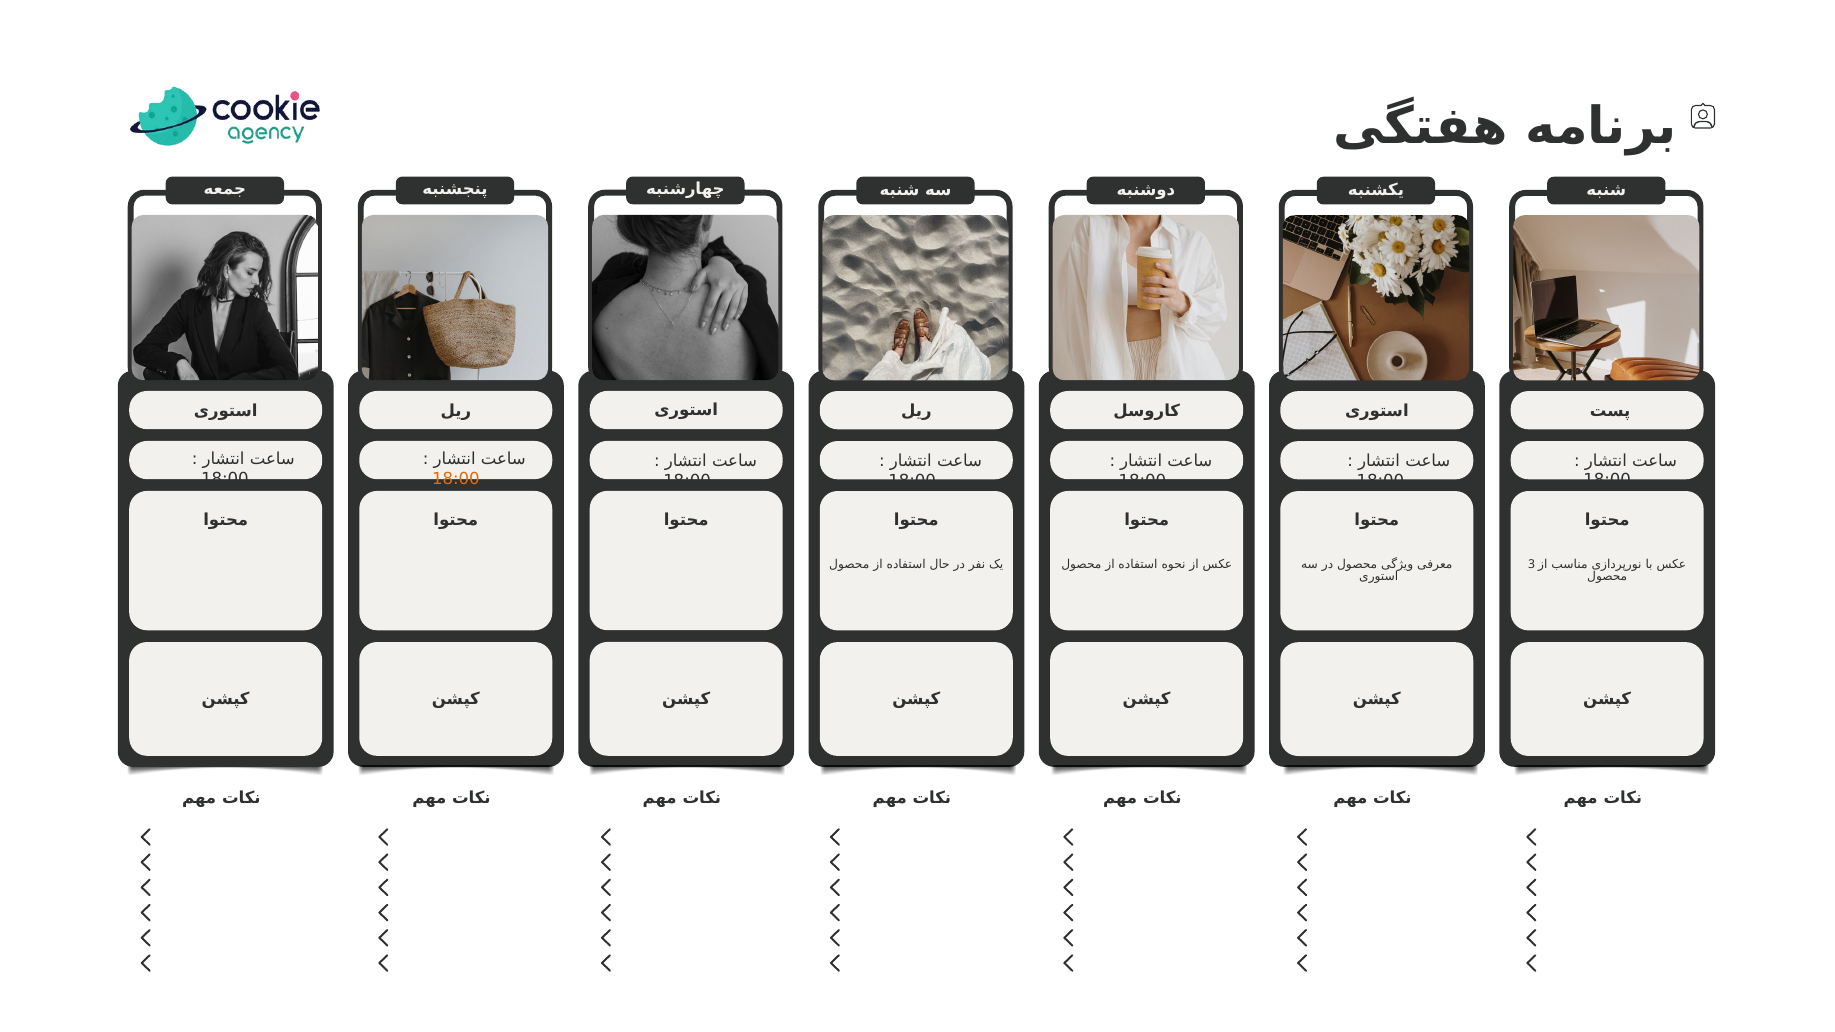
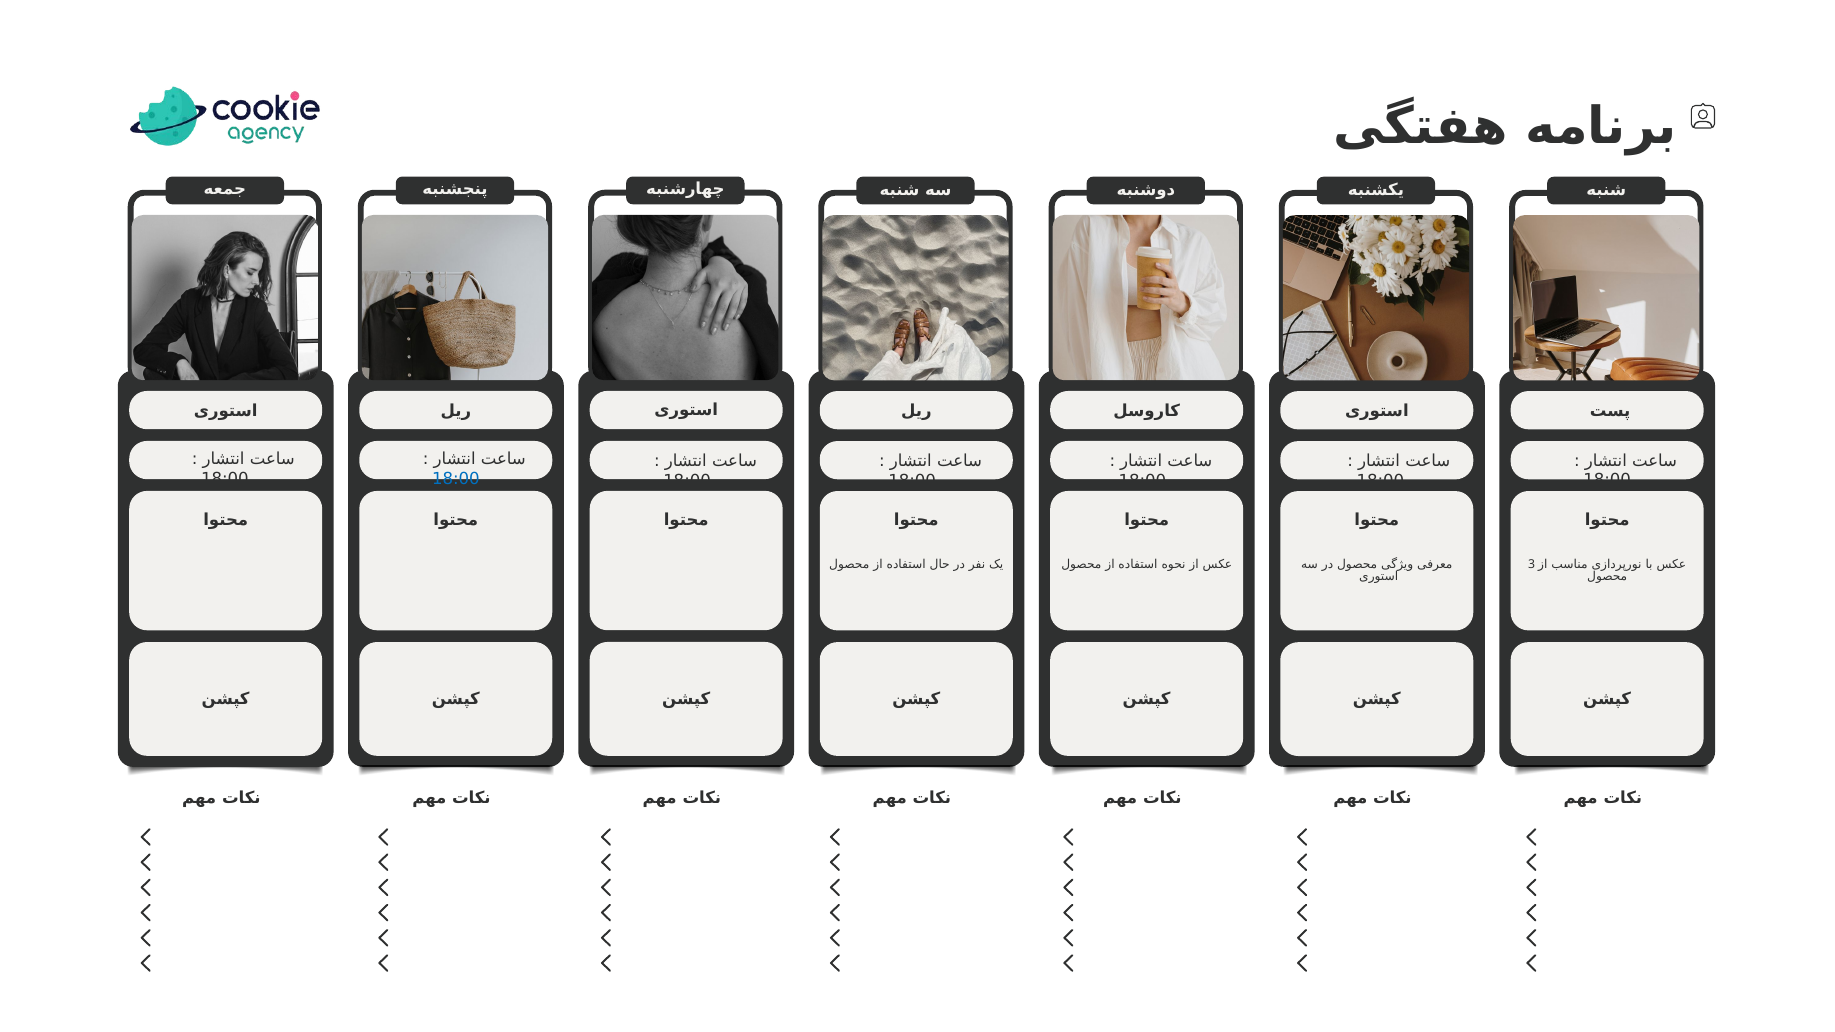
18:00 at (456, 479) colour: orange -> blue
